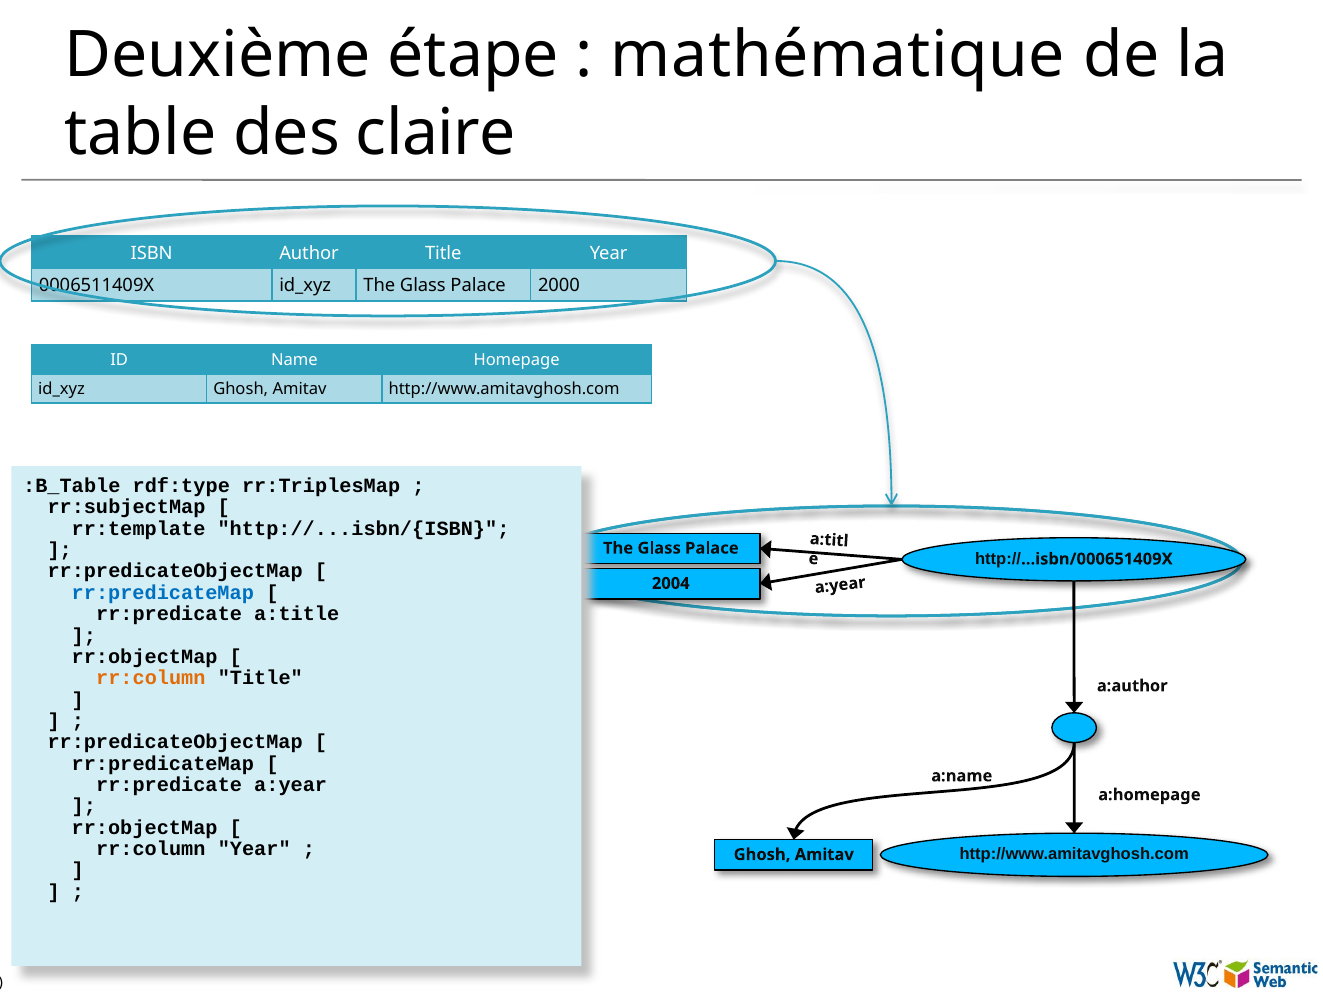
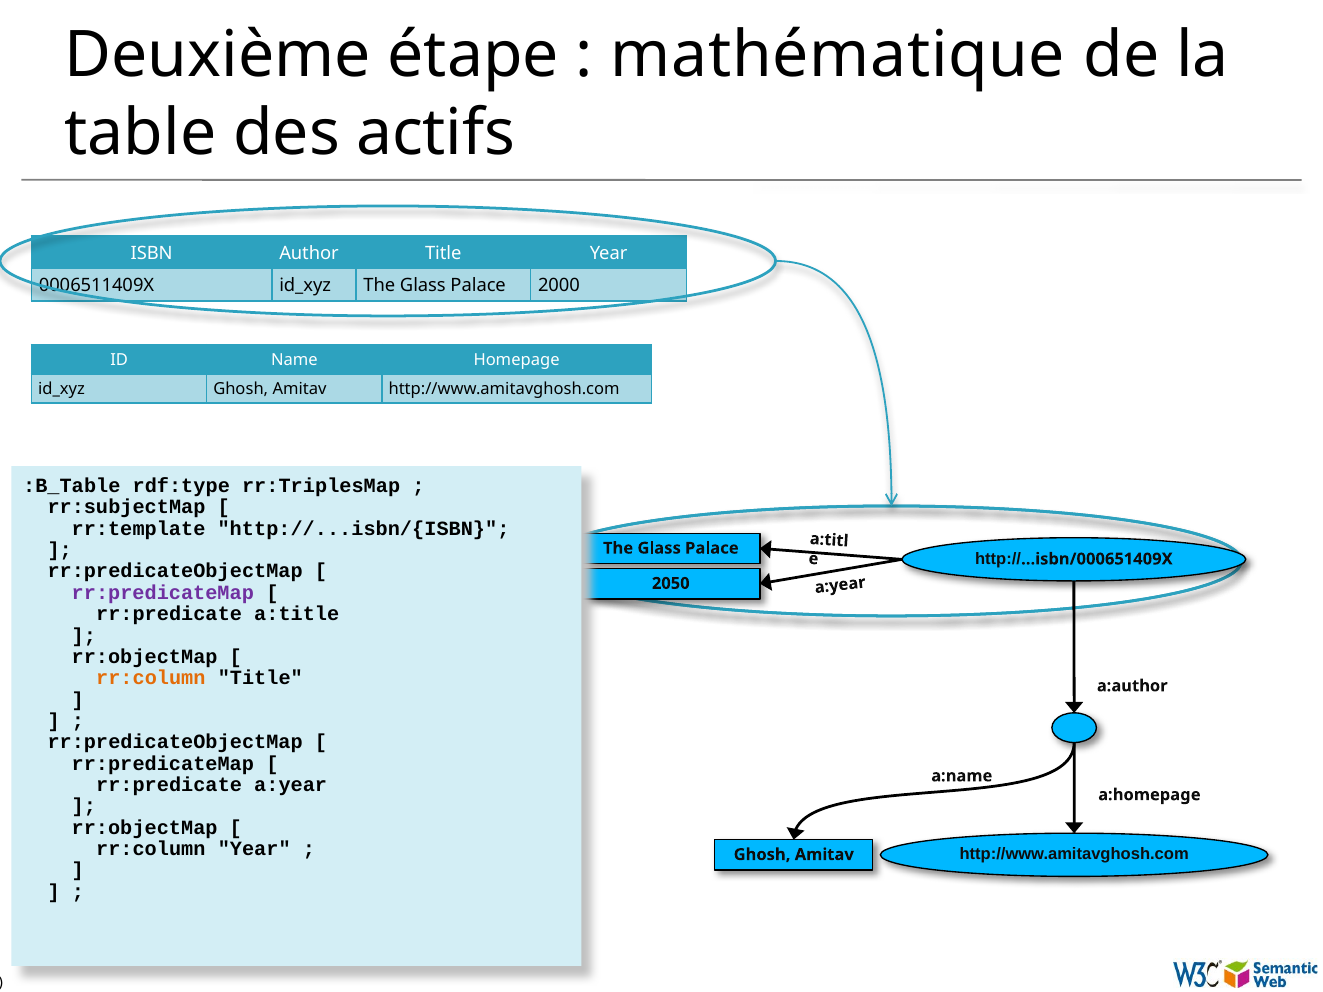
claire: claire -> actifs
2004: 2004 -> 2050
rr:predicateMap at (163, 593) colour: blue -> purple
